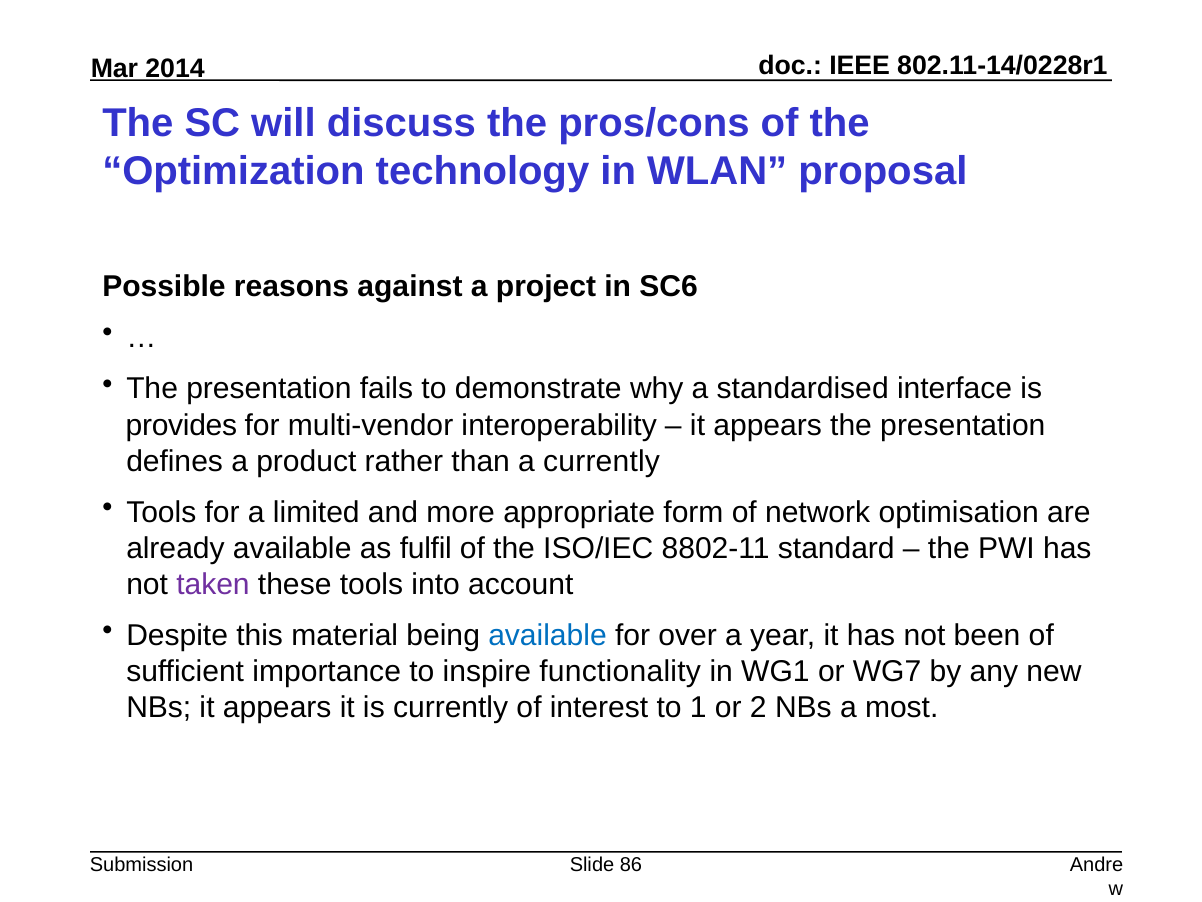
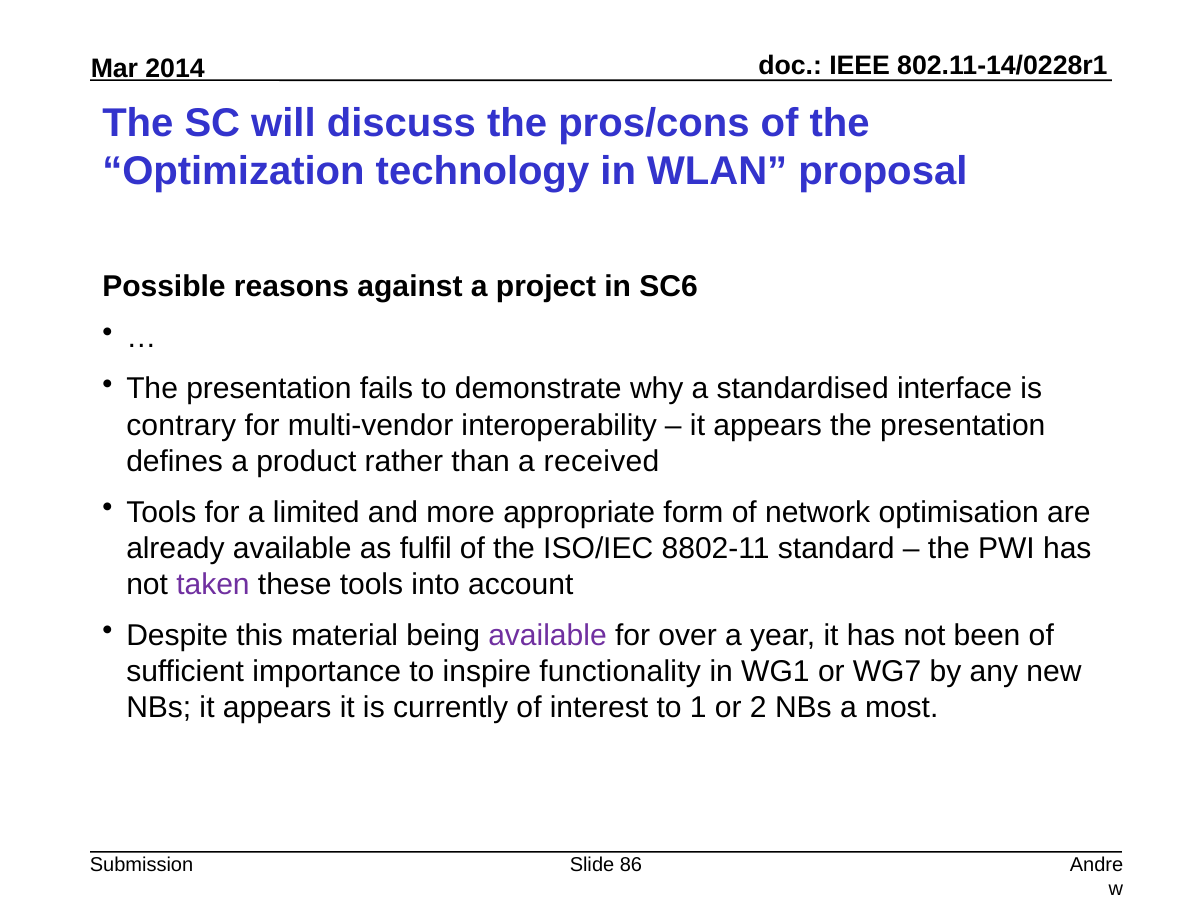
provides: provides -> contrary
a currently: currently -> received
available at (548, 635) colour: blue -> purple
